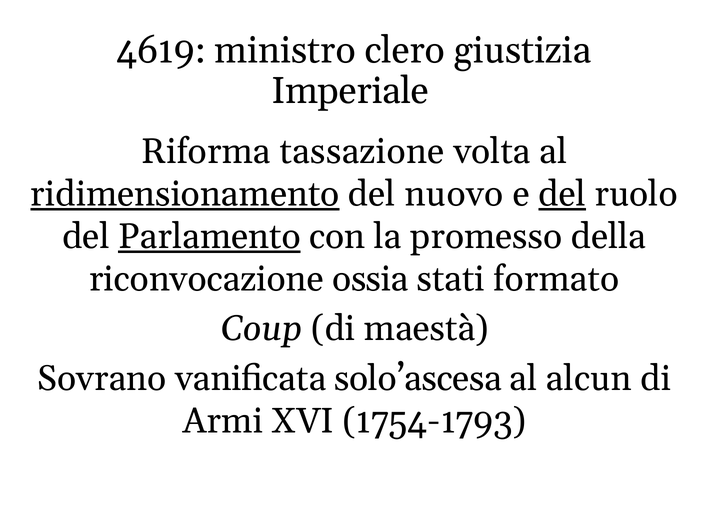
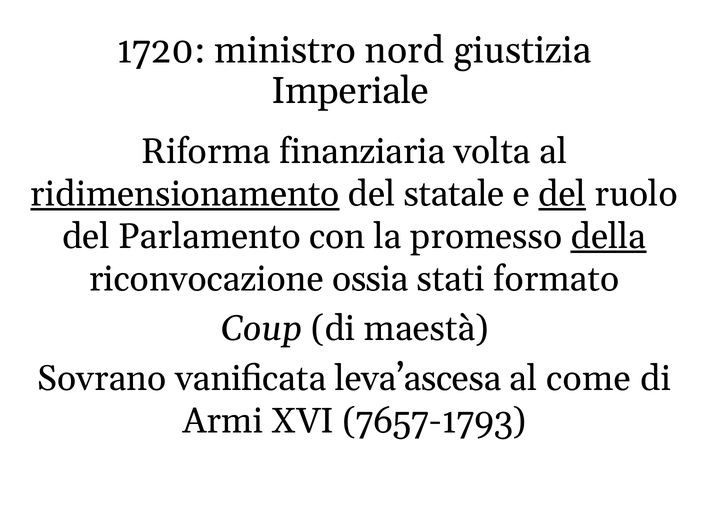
4619: 4619 -> 1720
clero: clero -> nord
tassazione: tassazione -> finanziaria
nuovo: nuovo -> statale
Parlamento underline: present -> none
della underline: none -> present
solo’ascesa: solo’ascesa -> leva’ascesa
alcun: alcun -> come
1754-1793: 1754-1793 -> 7657-1793
